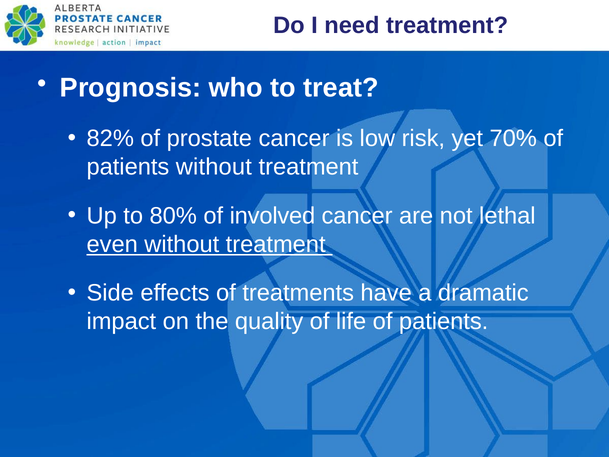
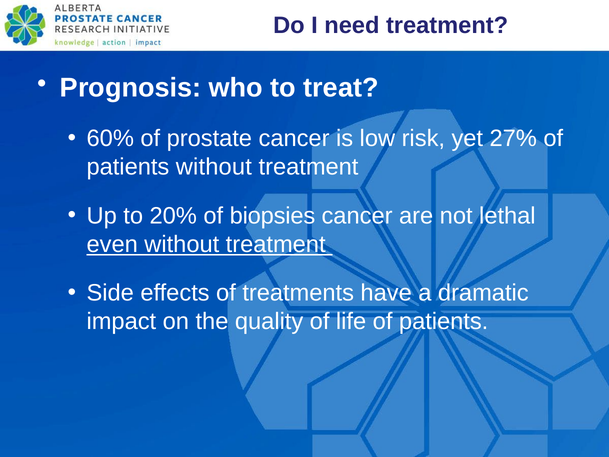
82%: 82% -> 60%
70%: 70% -> 27%
80%: 80% -> 20%
involved: involved -> biopsies
